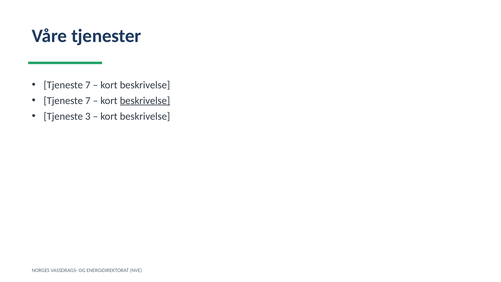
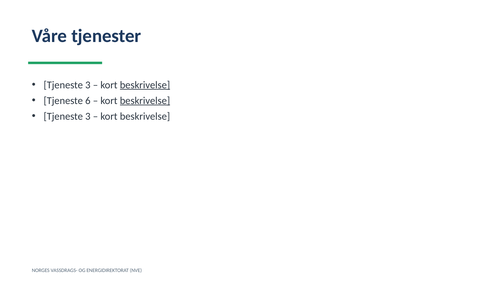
7 at (88, 85): 7 -> 3
beskrivelse at (145, 85) underline: none -> present
7 at (88, 101): 7 -> 6
